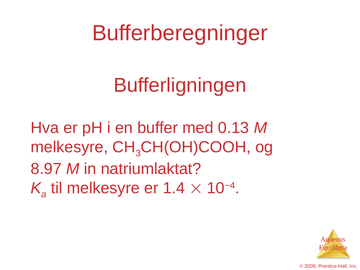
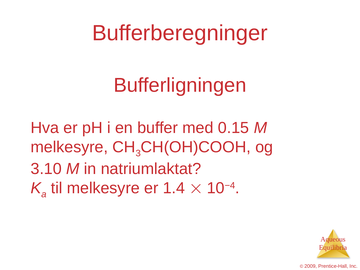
0.13: 0.13 -> 0.15
8.97: 8.97 -> 3.10
